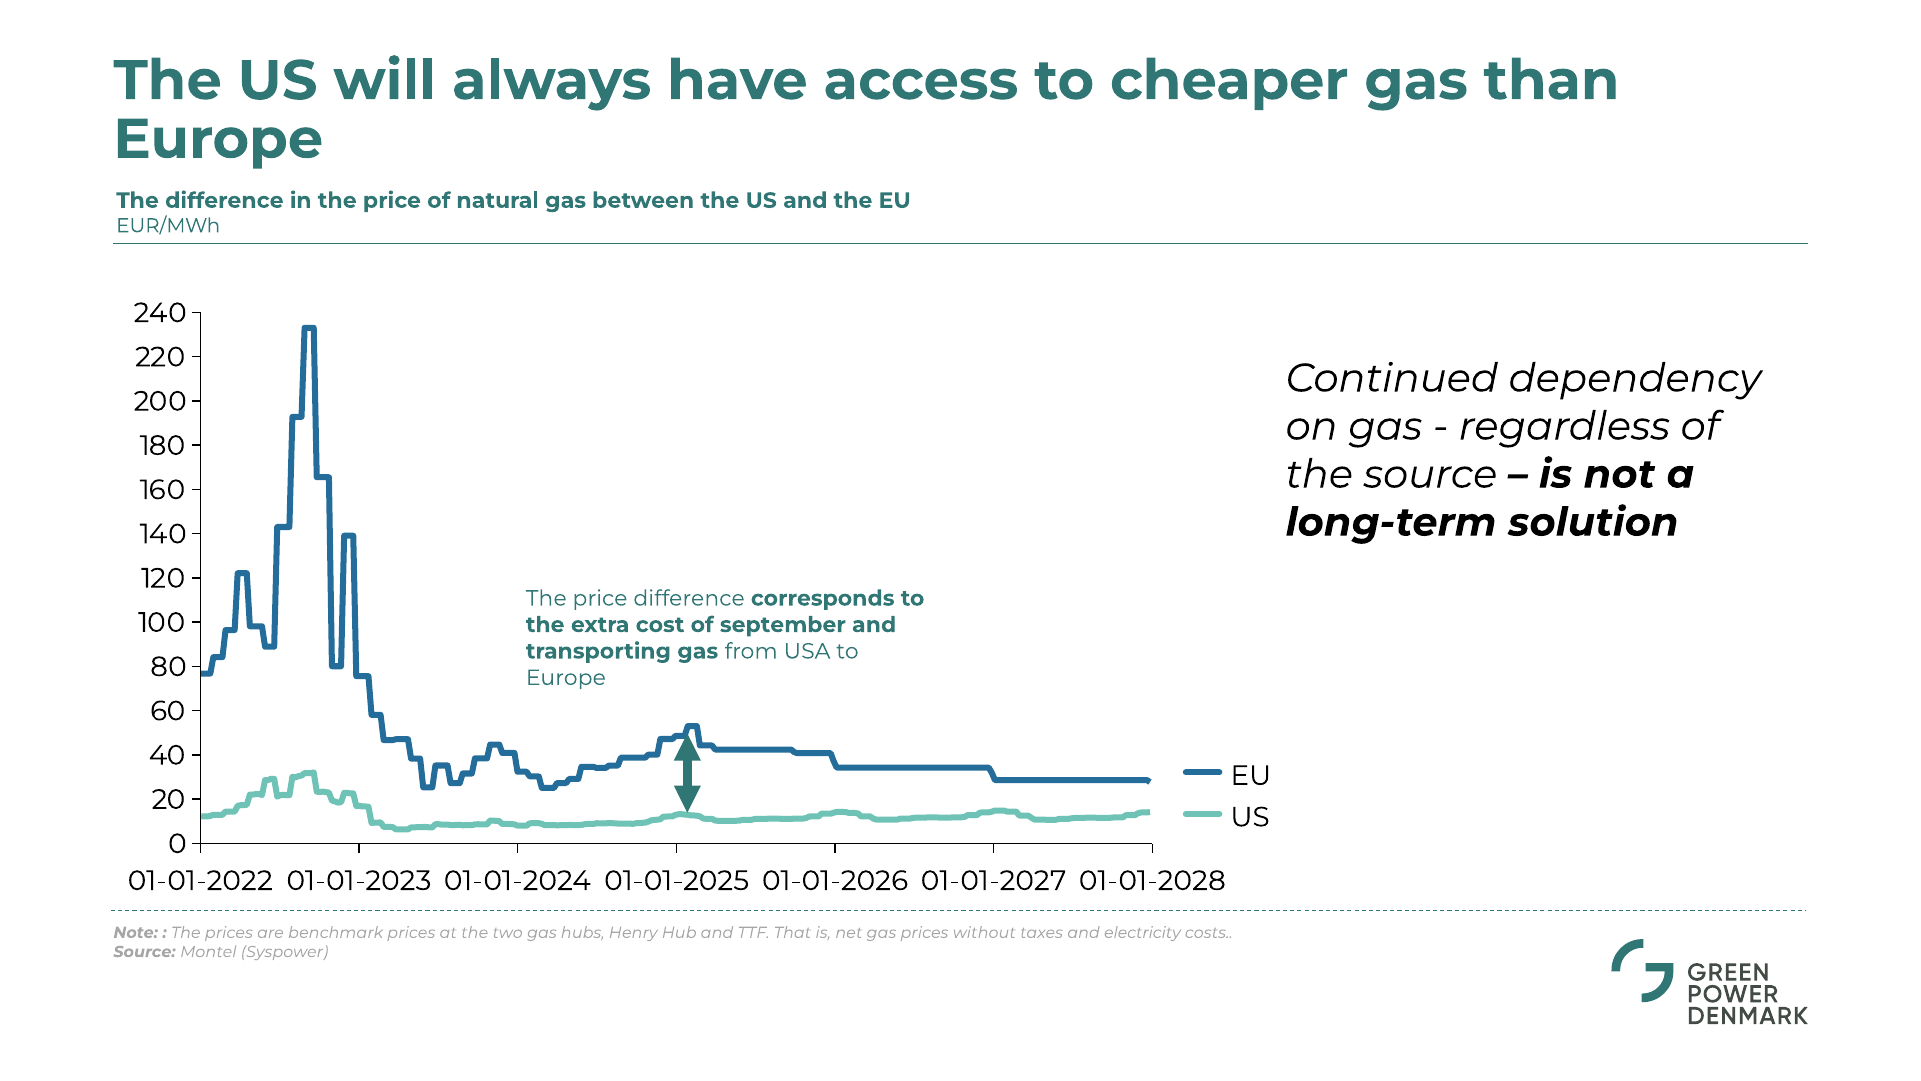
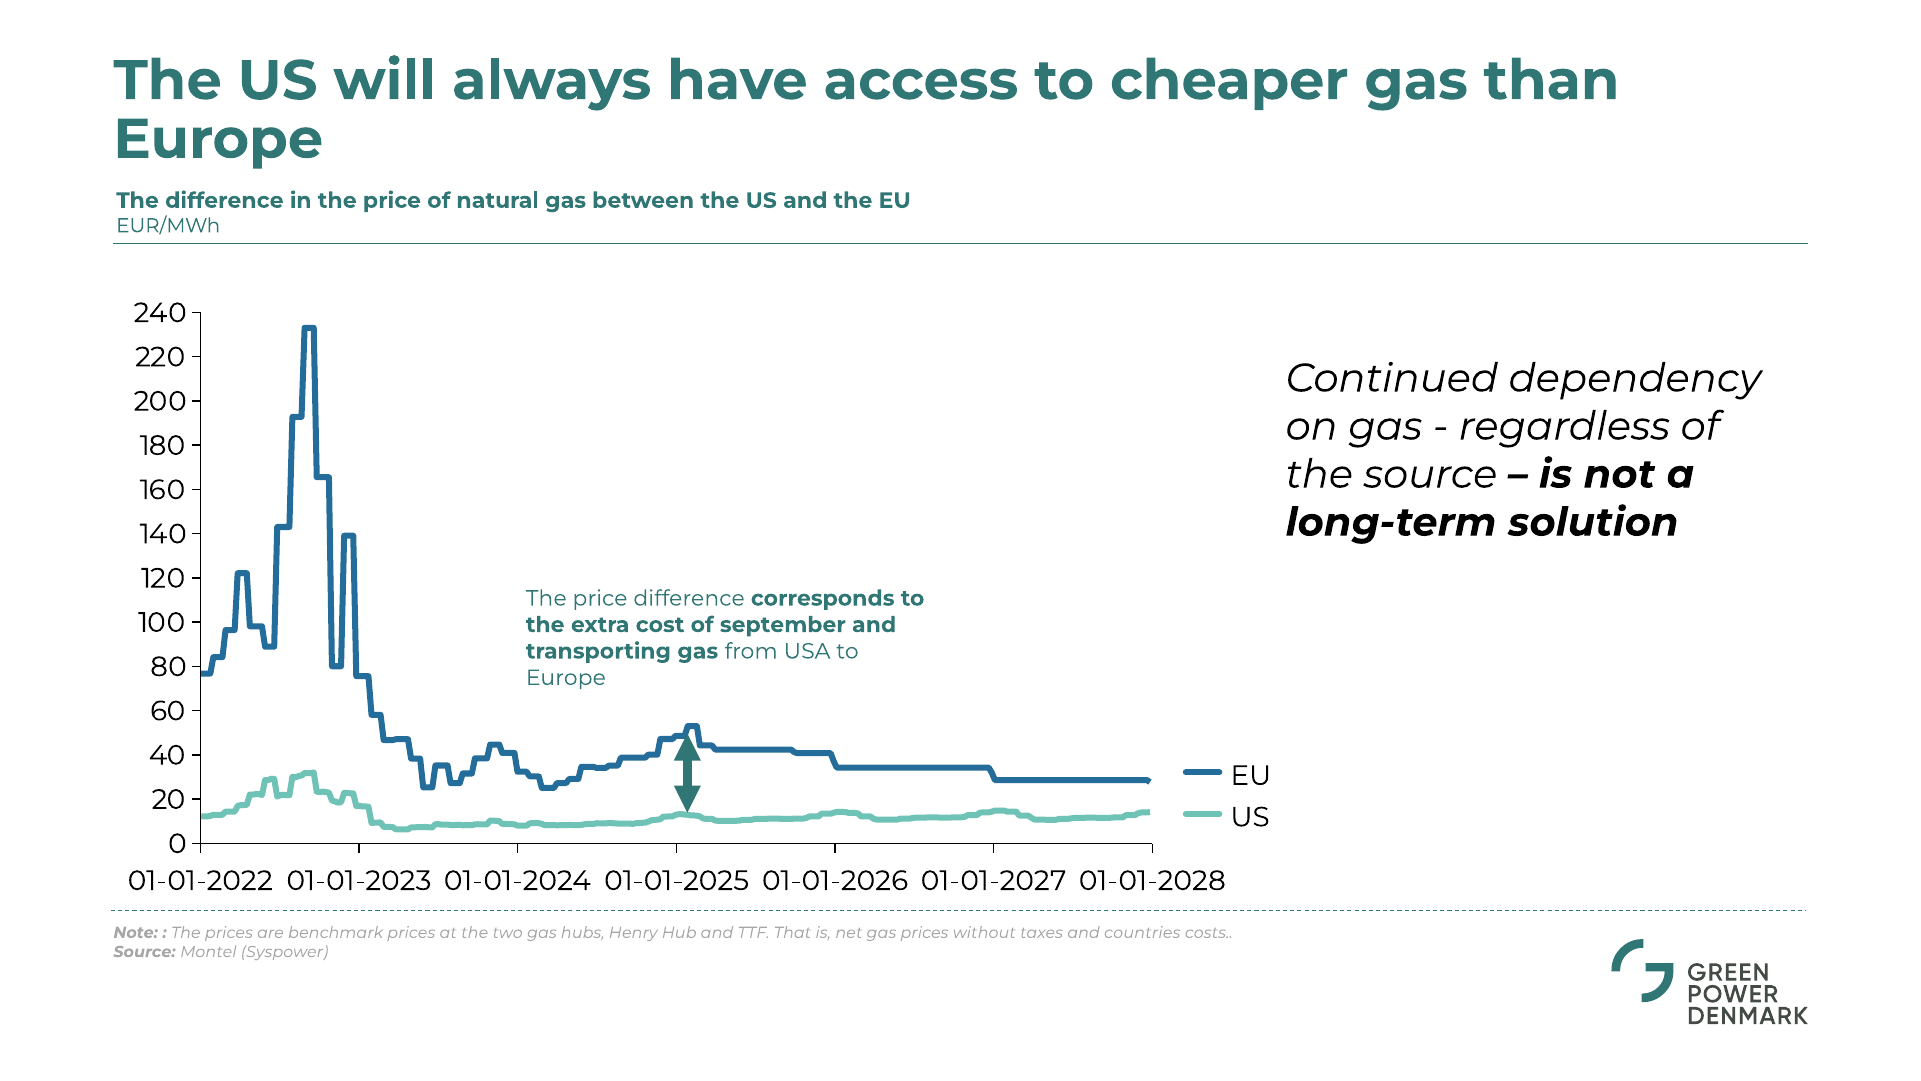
electricity: electricity -> countries
